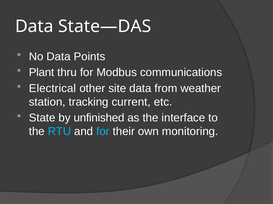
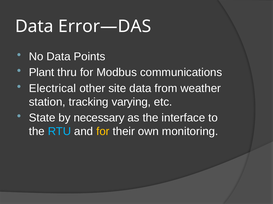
State—DAS: State—DAS -> Error—DAS
current: current -> varying
unfinished: unfinished -> necessary
for at (103, 132) colour: light blue -> yellow
